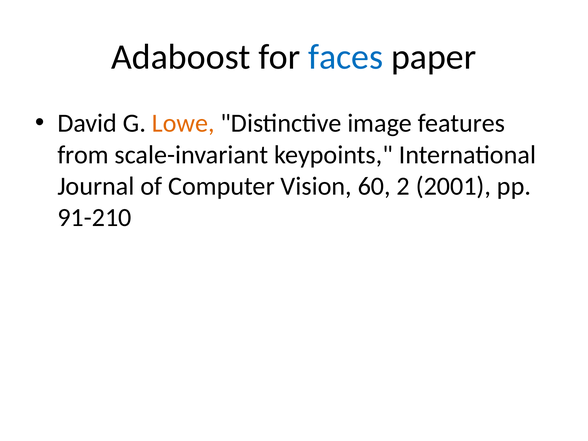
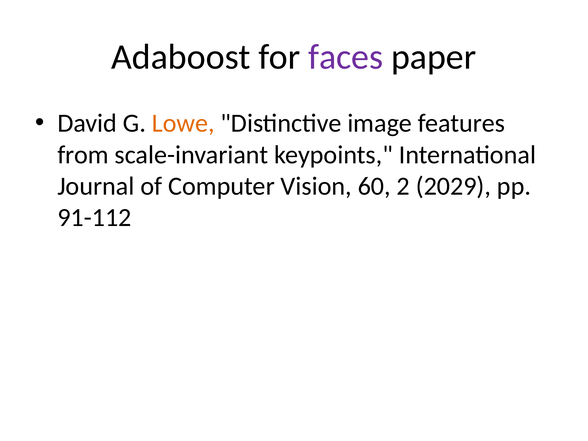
faces colour: blue -> purple
2001: 2001 -> 2029
91-210: 91-210 -> 91-112
